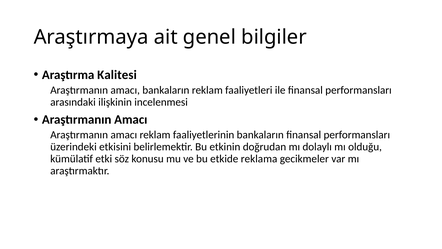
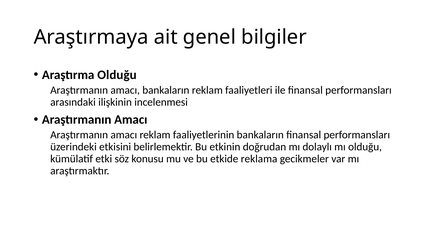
Araştırma Kalitesi: Kalitesi -> Olduğu
